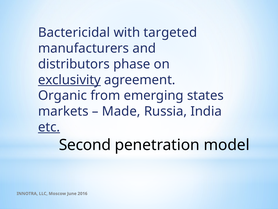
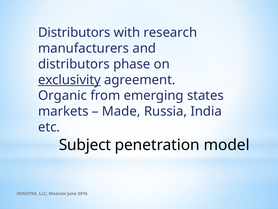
Bactericidal at (74, 32): Bactericidal -> Distributors
targeted: targeted -> research
etc underline: present -> none
Second: Second -> Subject
